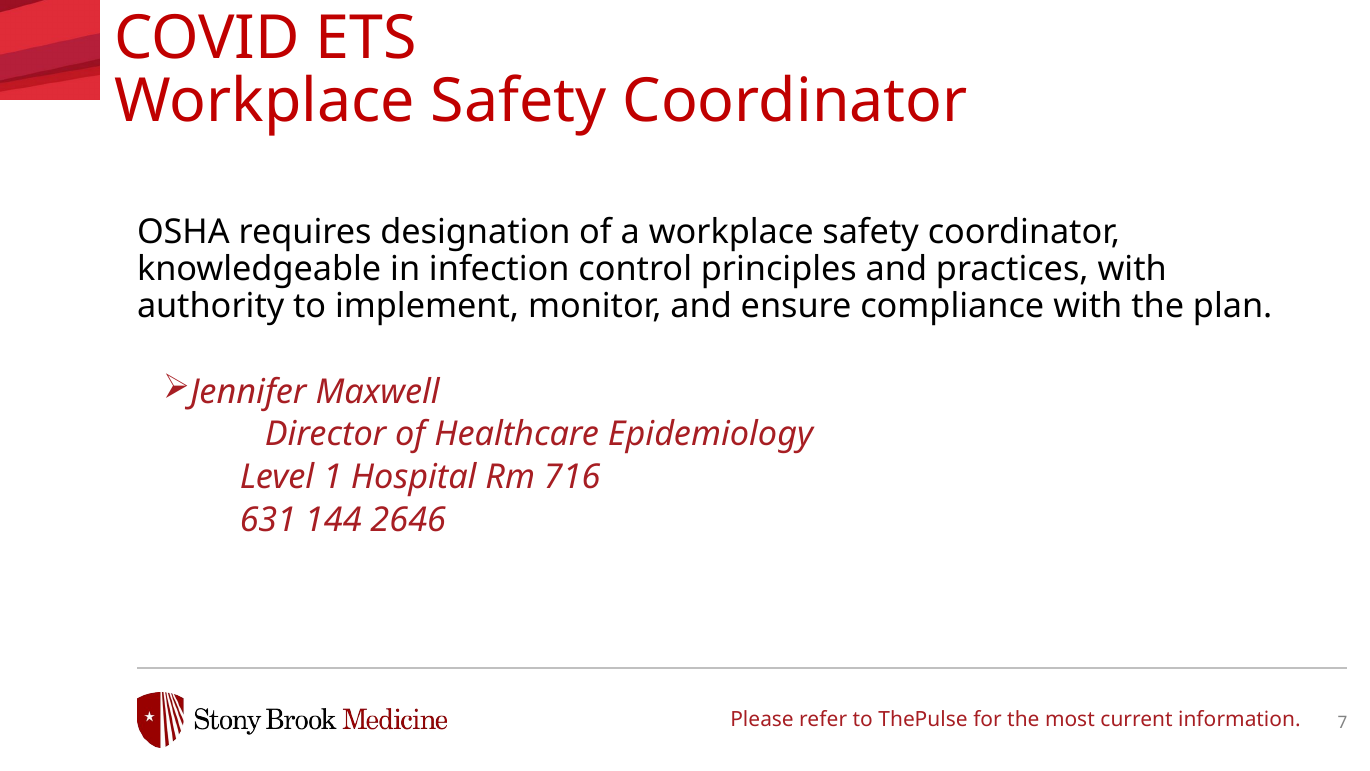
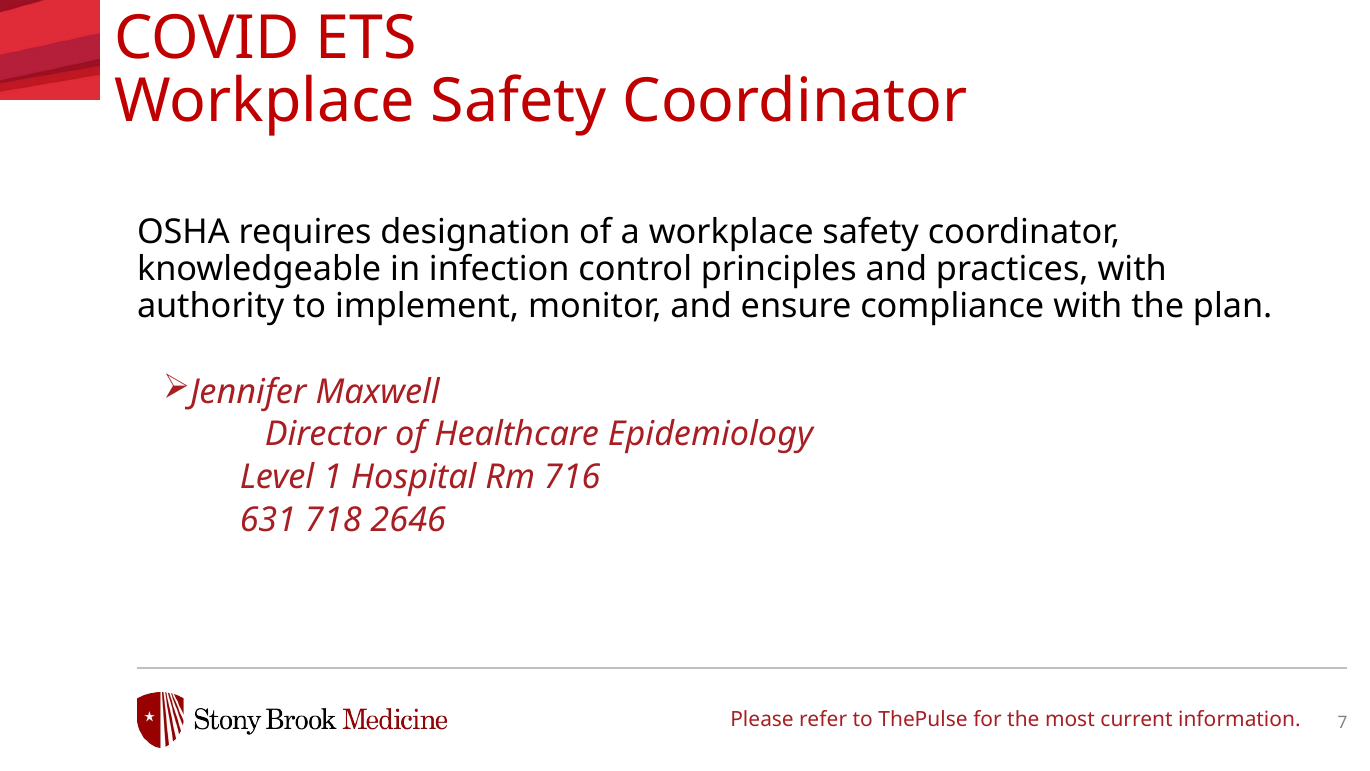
144: 144 -> 718
